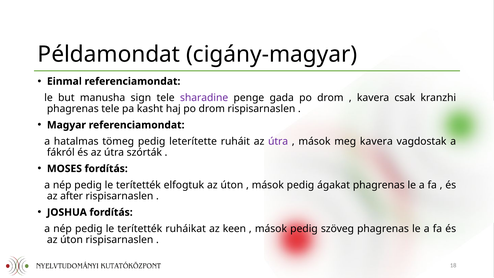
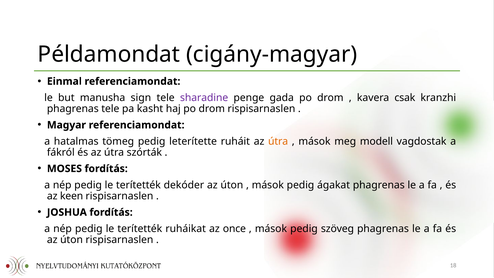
útra at (278, 141) colour: purple -> orange
meg kavera: kavera -> modell
elfogtuk: elfogtuk -> dekóder
after: after -> keen
keen: keen -> once
